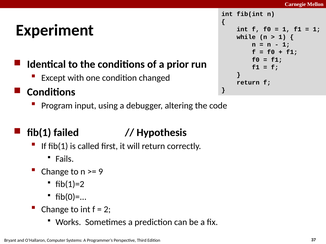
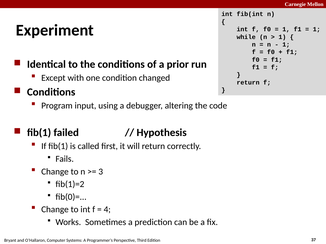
9: 9 -> 3
2: 2 -> 4
